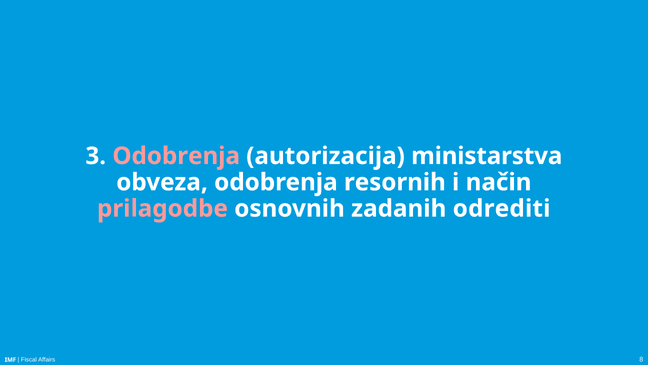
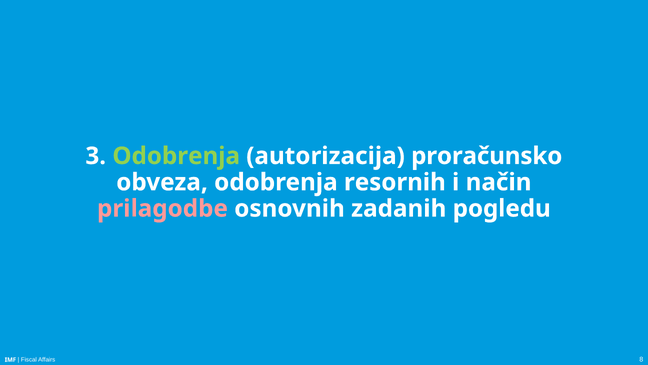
Odobrenja at (176, 156) colour: pink -> light green
ministarstva: ministarstva -> proračunsko
odrediti: odrediti -> pogledu
